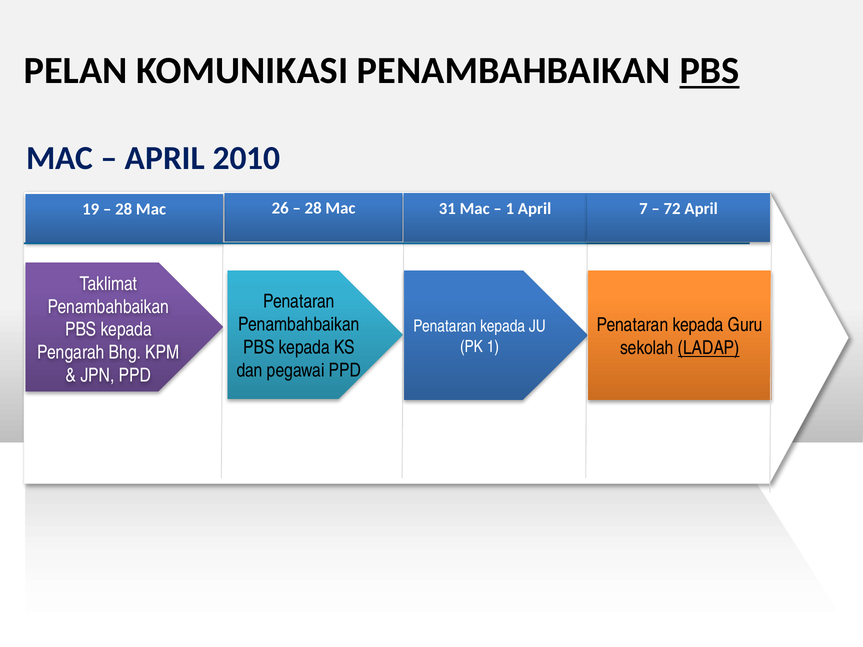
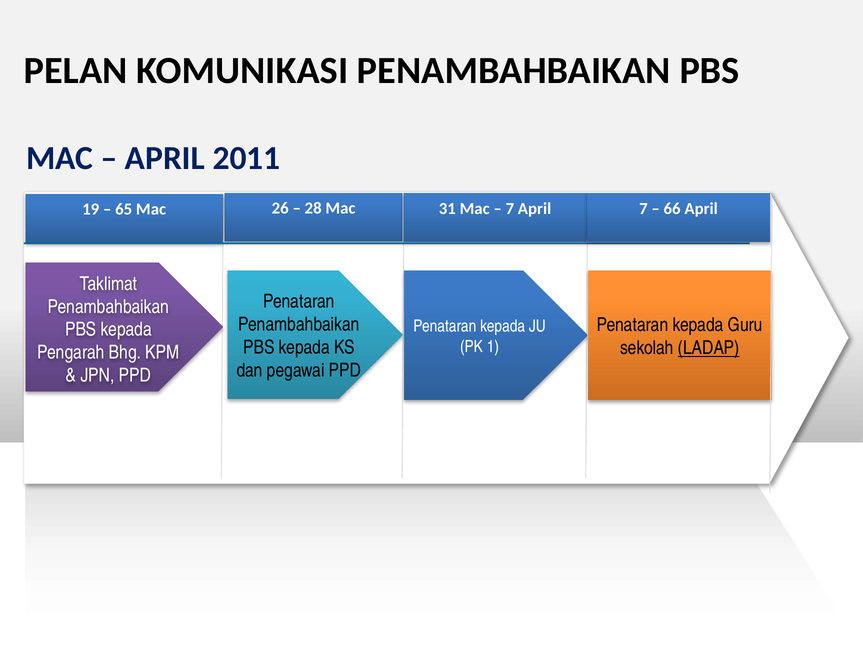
PBS at (710, 71) underline: present -> none
2010: 2010 -> 2011
72: 72 -> 66
28 at (124, 210): 28 -> 65
1 at (510, 209): 1 -> 7
